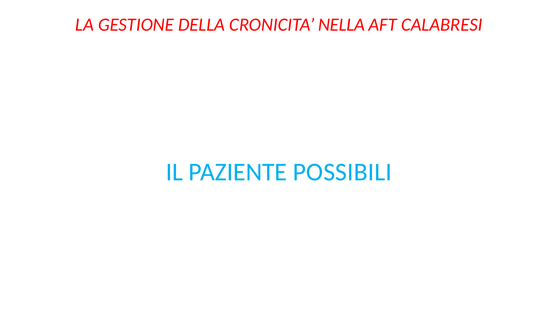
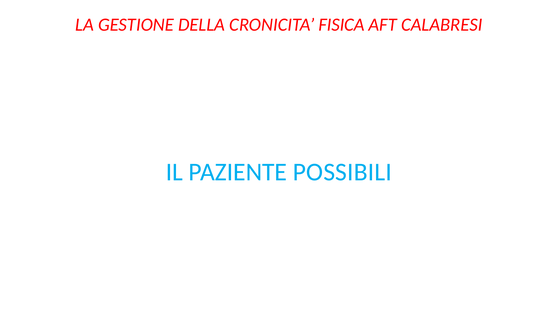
NELLA: NELLA -> FISICA
